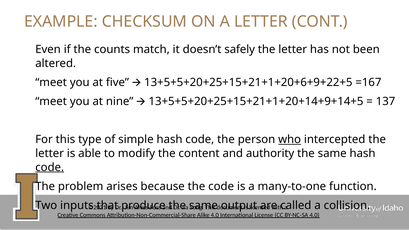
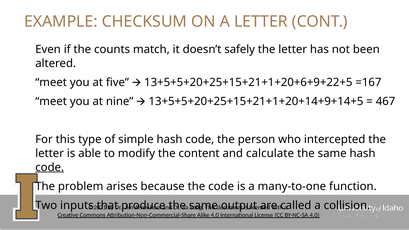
137: 137 -> 467
who underline: present -> none
authority: authority -> calculate
